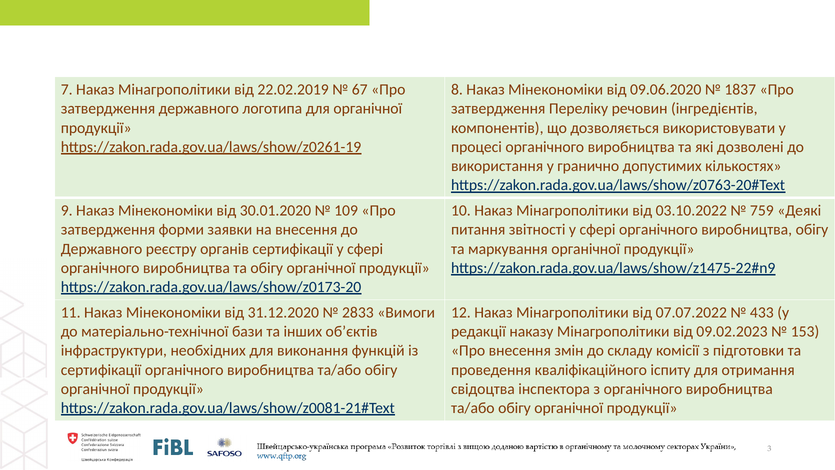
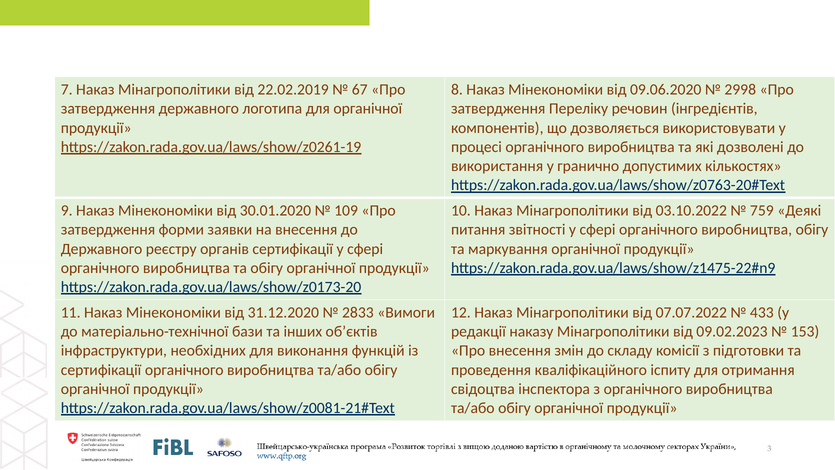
1837: 1837 -> 2998
